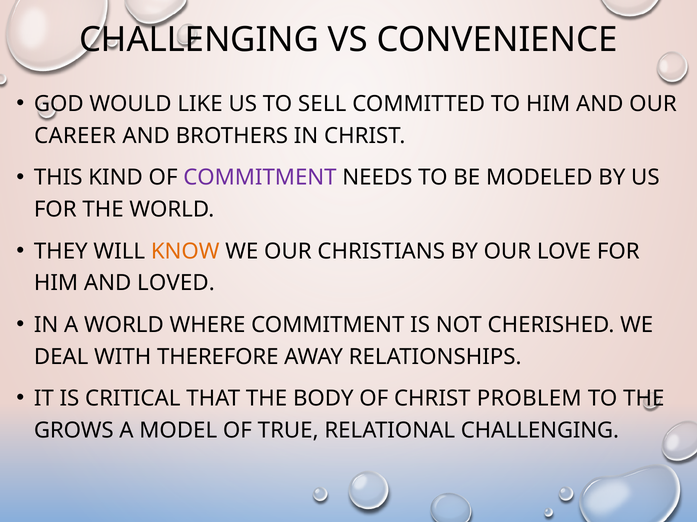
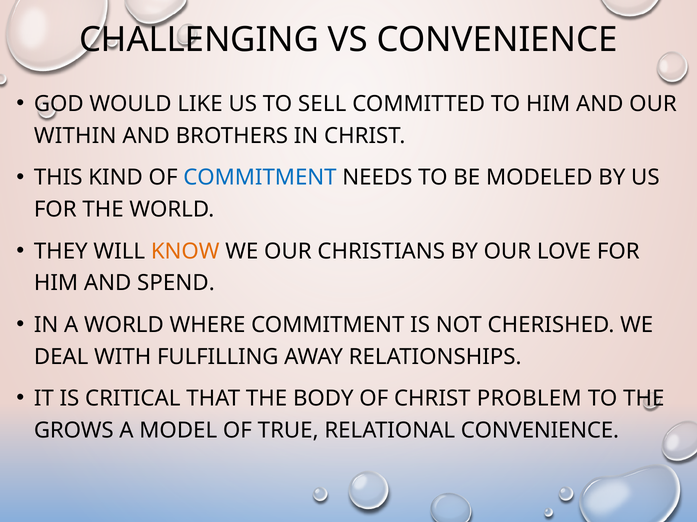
CAREER: CAREER -> WITHIN
COMMITMENT at (260, 178) colour: purple -> blue
LOVED: LOVED -> SPEND
THEREFORE: THEREFORE -> FULFILLING
RELATIONAL CHALLENGING: CHALLENGING -> CONVENIENCE
